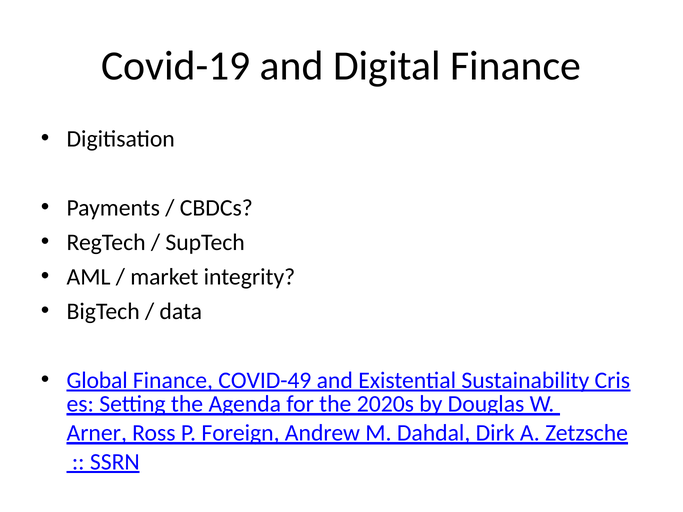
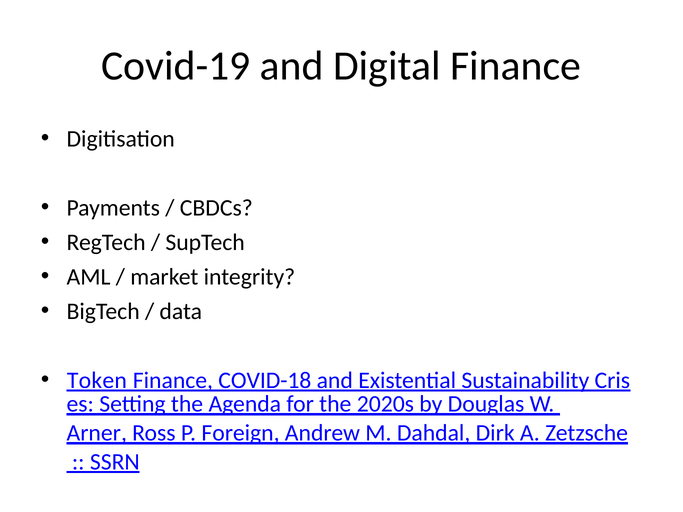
Global: Global -> Token
COVID-49: COVID-49 -> COVID-18
